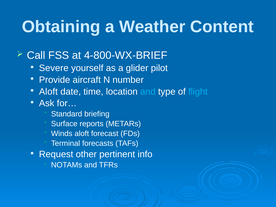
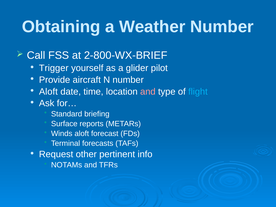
Weather Content: Content -> Number
4-800-WX-BRIEF: 4-800-WX-BRIEF -> 2-800-WX-BRIEF
Severe: Severe -> Trigger
and at (148, 92) colour: light blue -> pink
